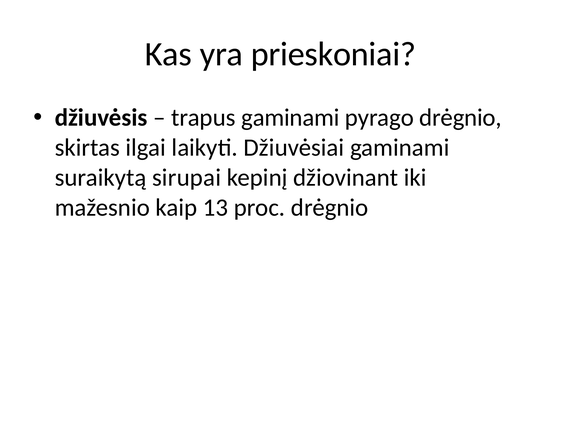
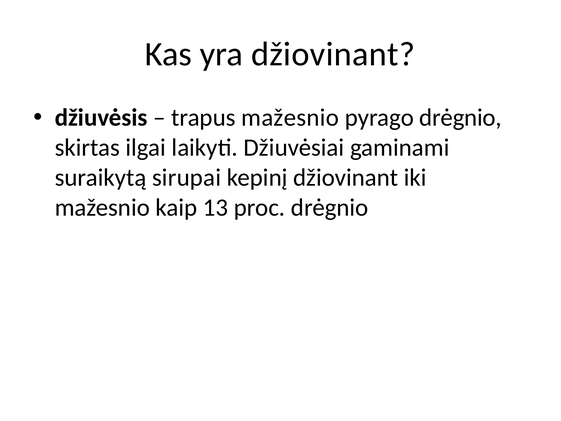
yra prieskoniai: prieskoniai -> džiovinant
trapus gaminami: gaminami -> mažesnio
